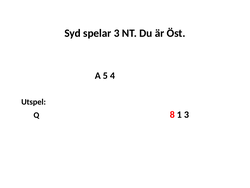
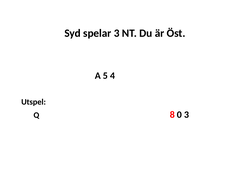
1: 1 -> 0
